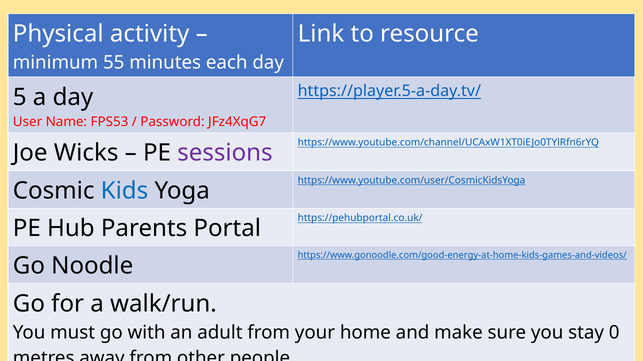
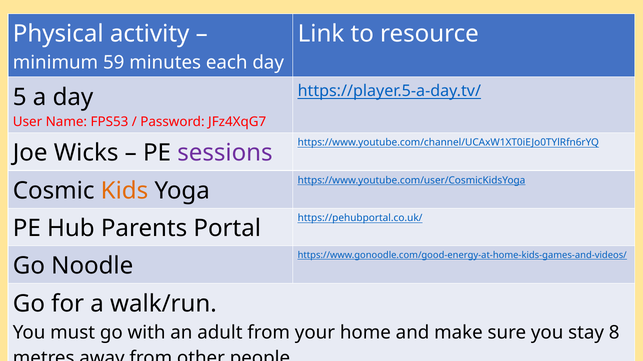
55: 55 -> 59
Kids colour: blue -> orange
0: 0 -> 8
